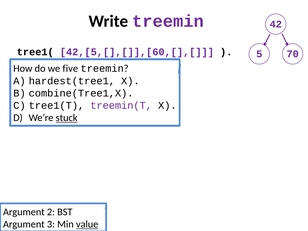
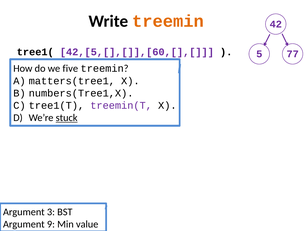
treemin at (168, 21) colour: purple -> orange
70: 70 -> 77
hardest(tree1: hardest(tree1 -> matters(tree1
combine(Tree1,X: combine(Tree1,X -> numbers(Tree1,X
2: 2 -> 3
3: 3 -> 9
value underline: present -> none
